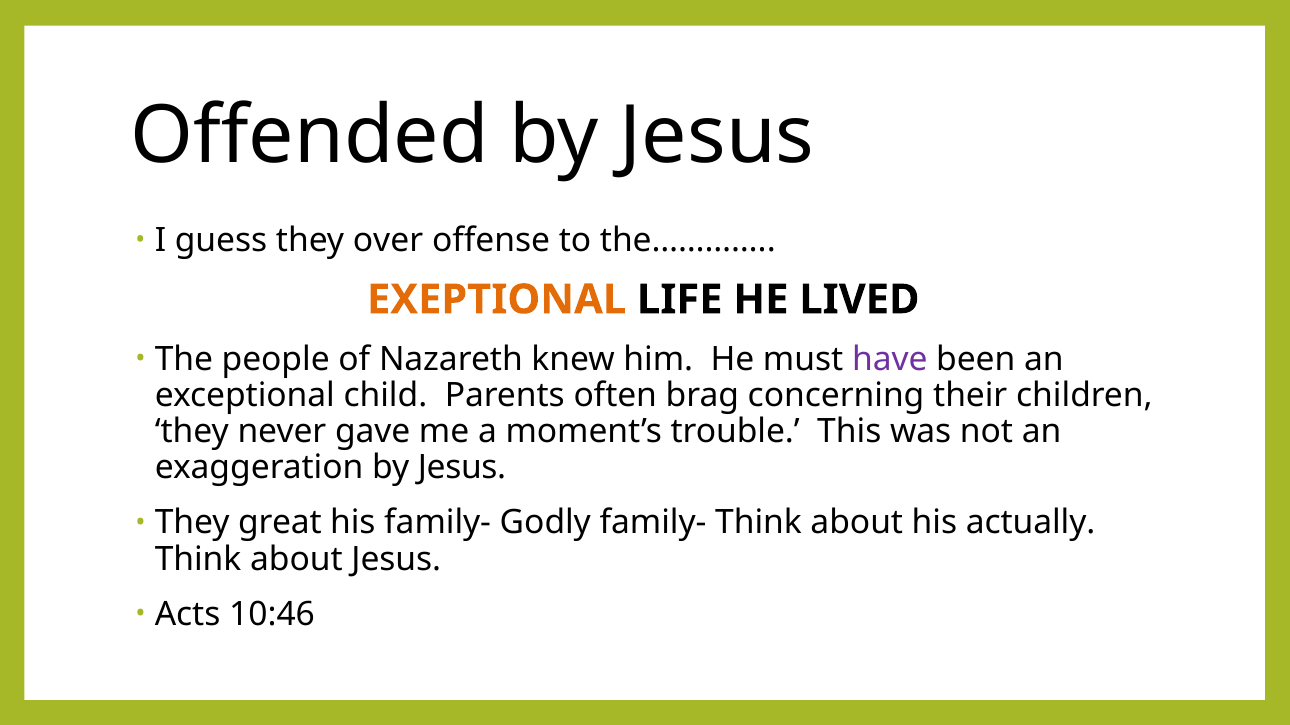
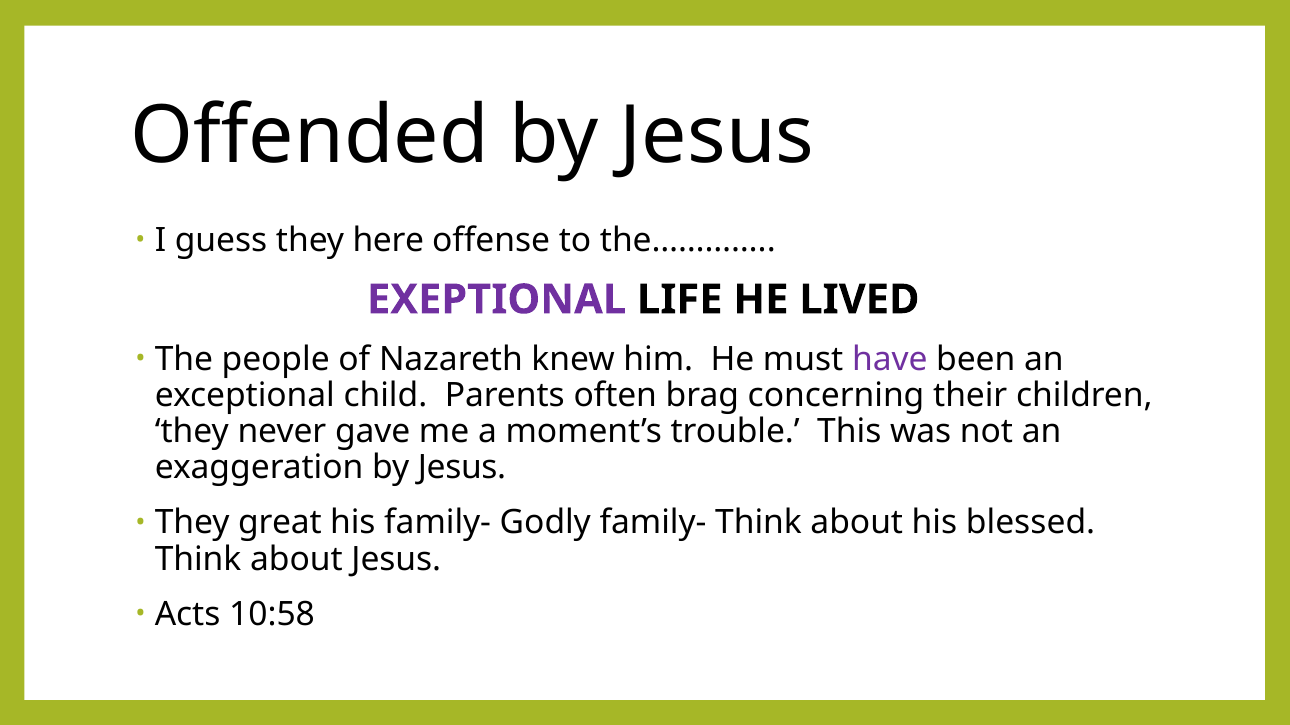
over: over -> here
EXEPTIONAL colour: orange -> purple
actually: actually -> blessed
10:46: 10:46 -> 10:58
